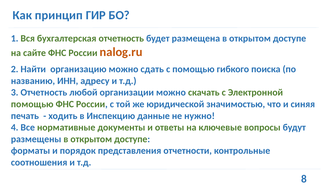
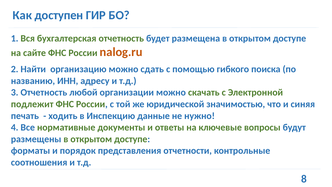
принцип: принцип -> доступен
помощью at (32, 104): помощью -> подлежит
